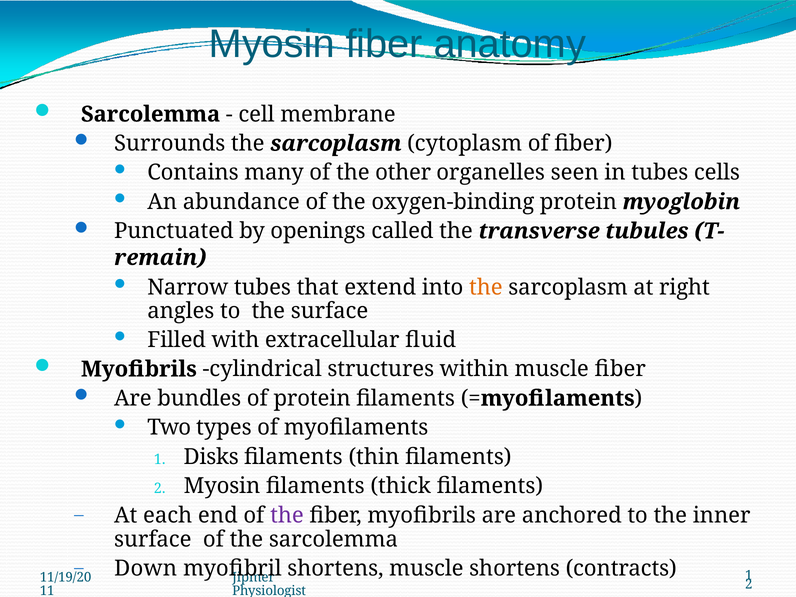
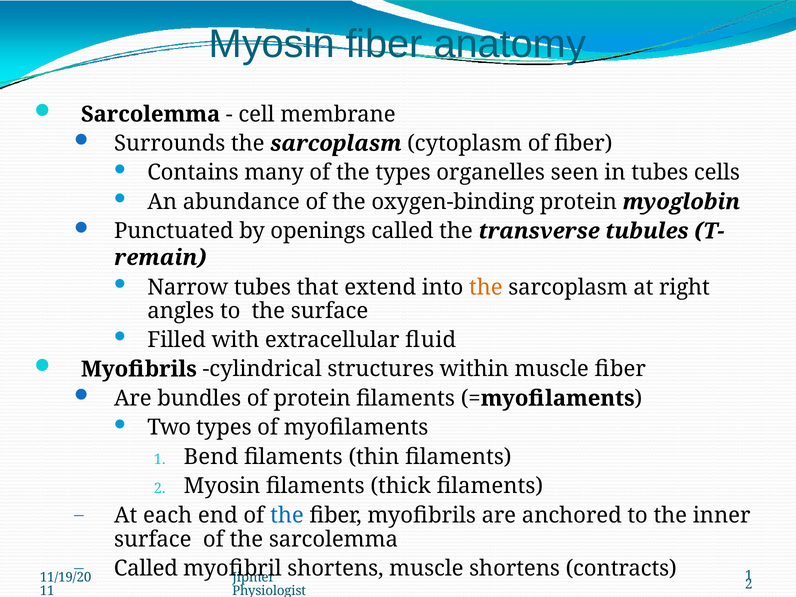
the other: other -> types
Disks: Disks -> Bend
the at (287, 515) colour: purple -> blue
Down at (146, 568): Down -> Called
